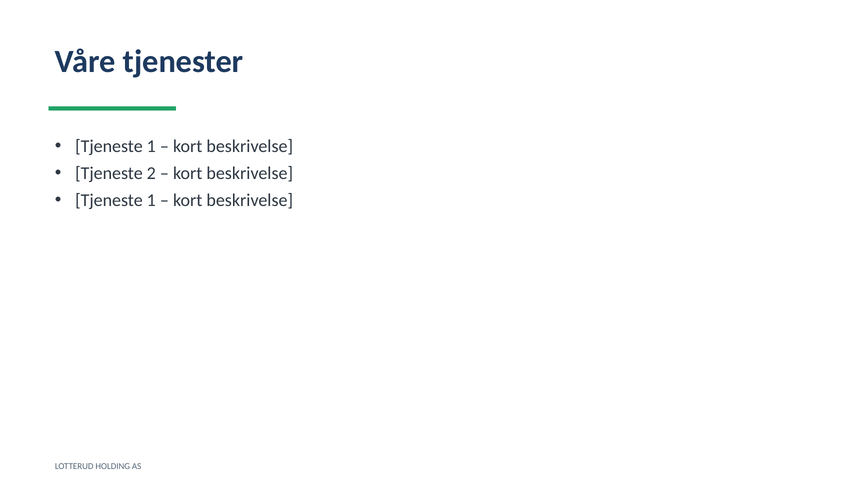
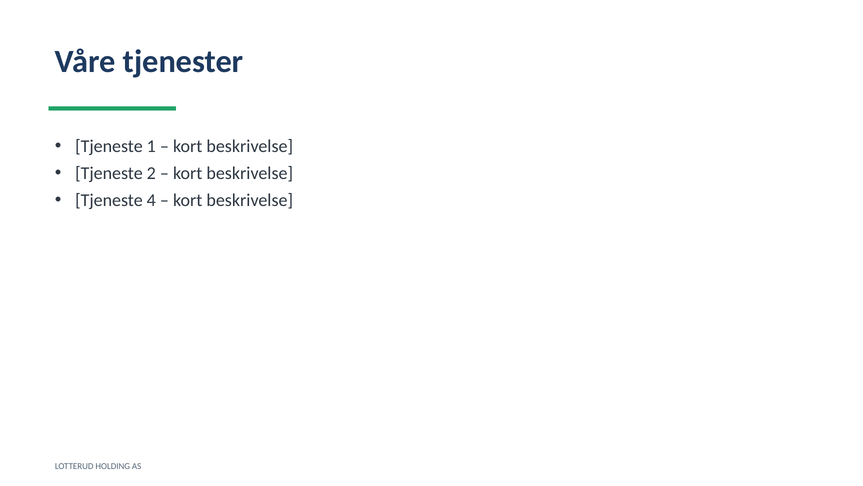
1 at (151, 200): 1 -> 4
